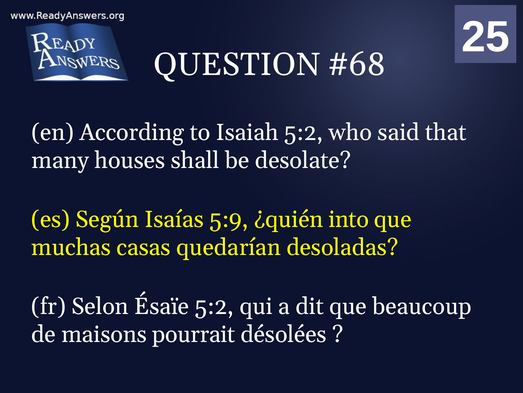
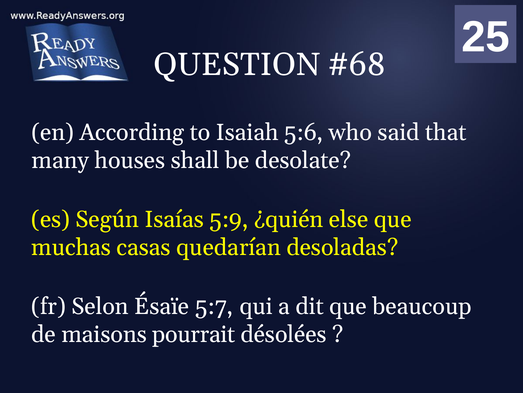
Isaiah 5:2: 5:2 -> 5:6
into: into -> else
Ésaïe 5:2: 5:2 -> 5:7
